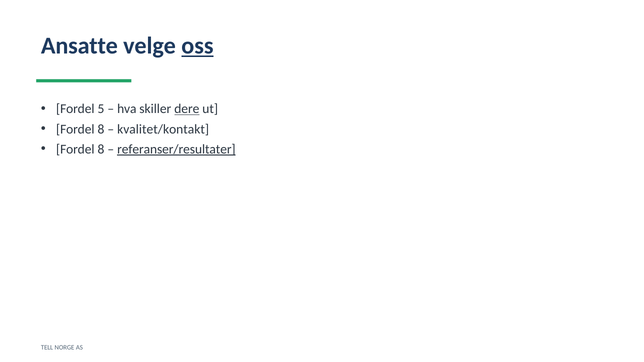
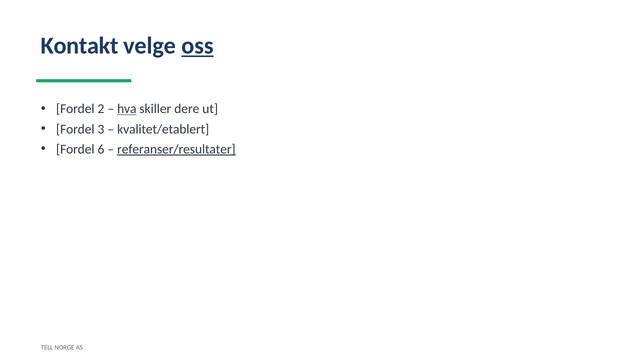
Ansatte: Ansatte -> Kontakt
5: 5 -> 2
hva underline: none -> present
dere underline: present -> none
8 at (101, 129): 8 -> 3
kvalitet/kontakt: kvalitet/kontakt -> kvalitet/etablert
8 at (101, 149): 8 -> 6
